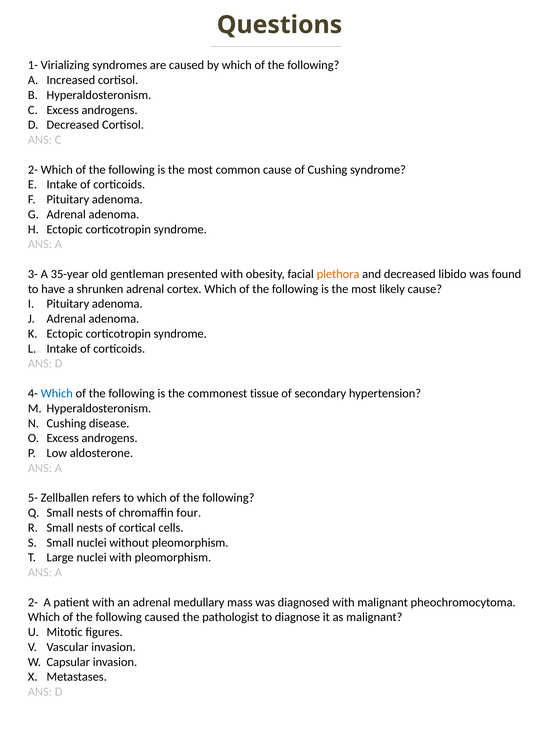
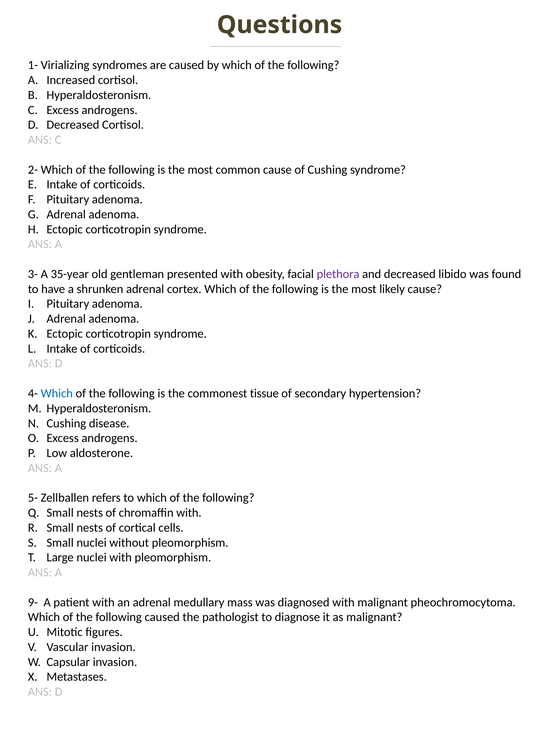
plethora colour: orange -> purple
chromaffin four: four -> with
2- at (33, 602): 2- -> 9-
